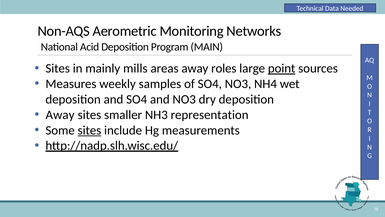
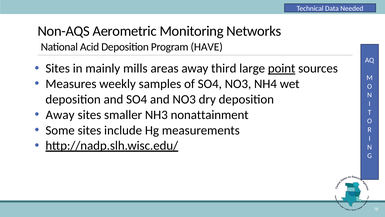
MAIN: MAIN -> HAVE
roles: roles -> third
representation: representation -> nonattainment
sites at (89, 130) underline: present -> none
